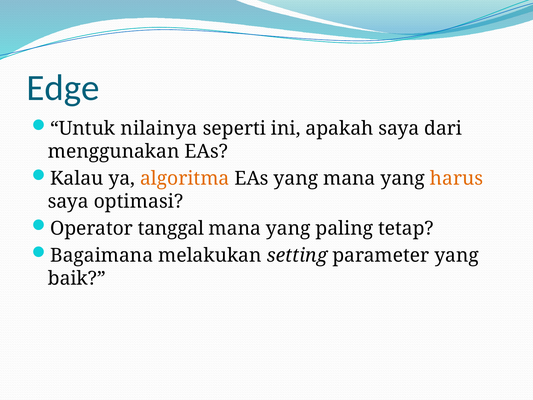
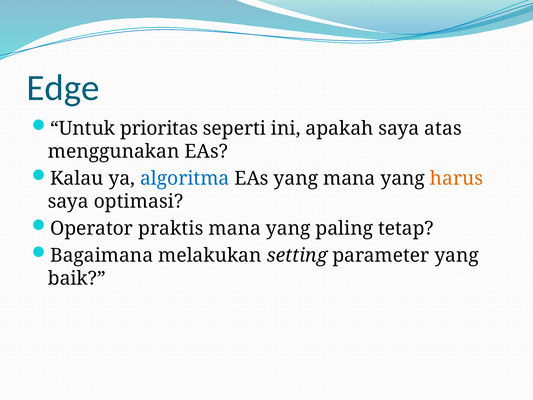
nilainya: nilainya -> prioritas
dari: dari -> atas
algoritma colour: orange -> blue
tanggal: tanggal -> praktis
